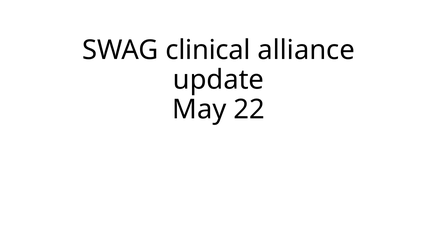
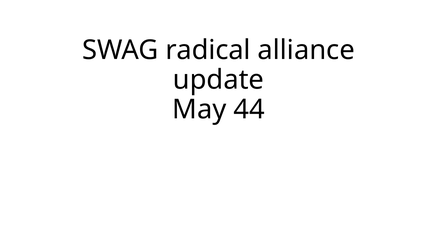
clinical: clinical -> radical
22: 22 -> 44
